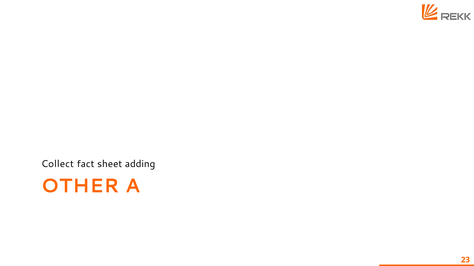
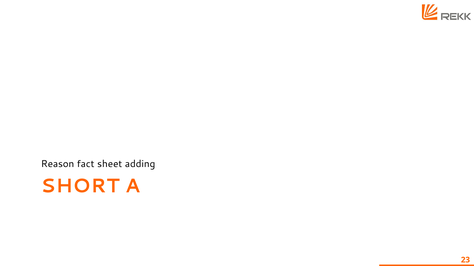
Collect: Collect -> Reason
OTHER: OTHER -> SHORT
